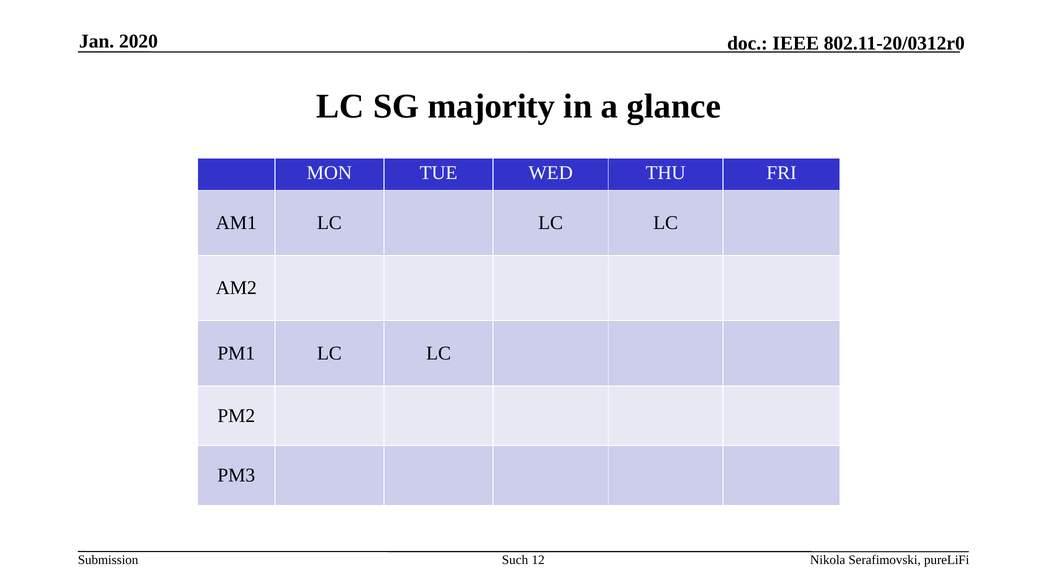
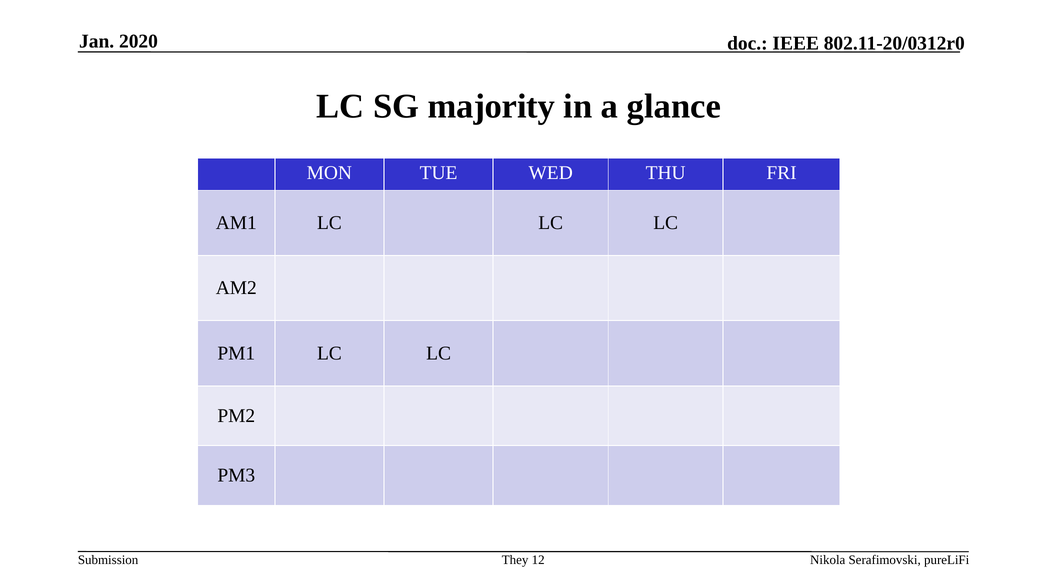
Such: Such -> They
